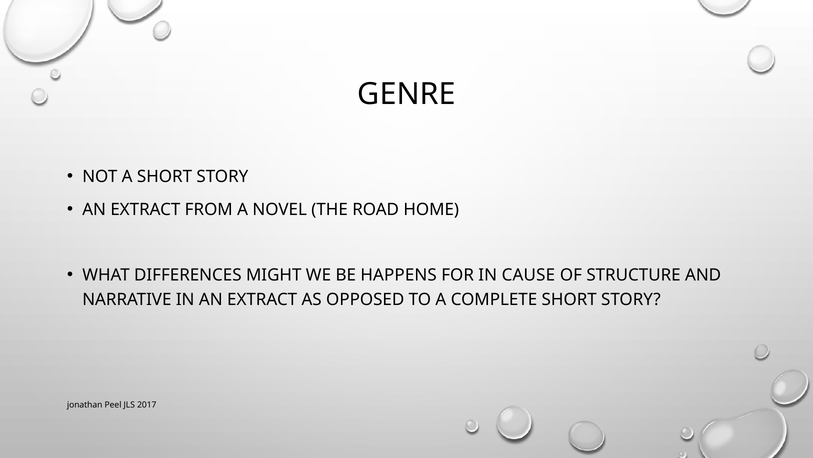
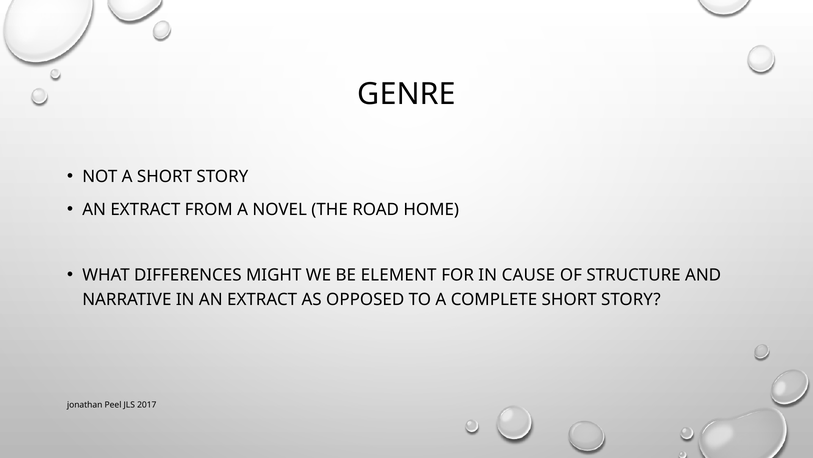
HAPPENS: HAPPENS -> ELEMENT
